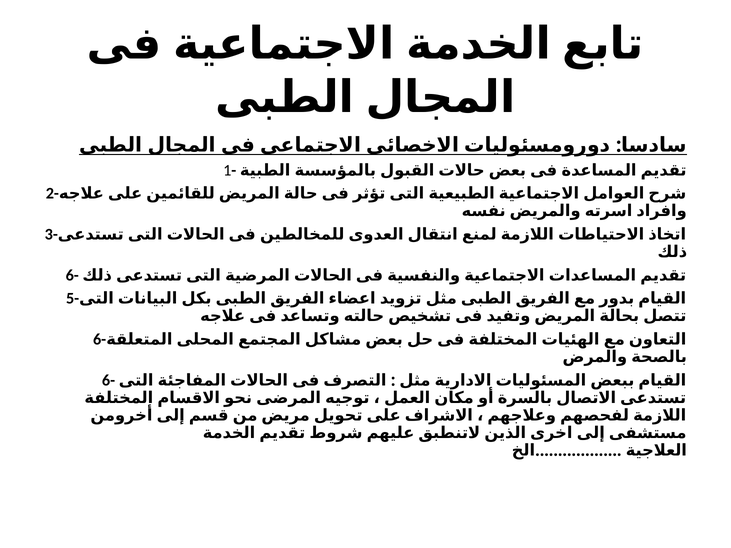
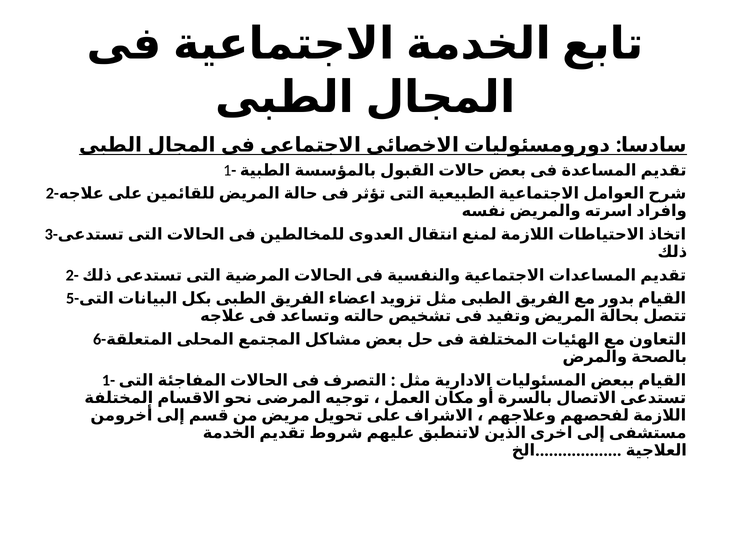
6- at (72, 275): 6- -> 2-
6- at (109, 381): 6- -> 1-
